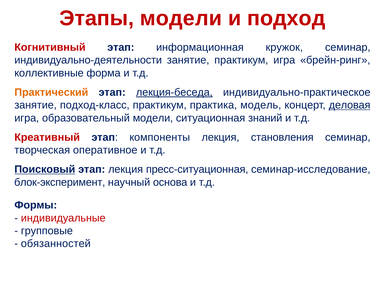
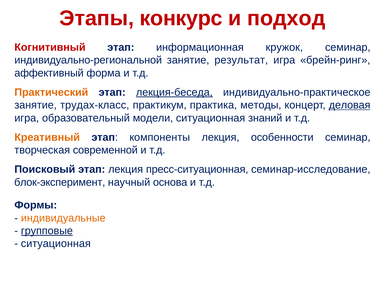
Этапы модели: модели -> конкурс
индивидуально-деятельности: индивидуально-деятельности -> индивидуально-региональной
занятие практикум: практикум -> результат
коллективные: коллективные -> аффективный
подход-класс: подход-класс -> трудах-класс
модель: модель -> методы
Креативный colour: red -> orange
становления: становления -> особенности
оперативное: оперативное -> современной
Поисковый underline: present -> none
индивидуальные colour: red -> orange
групповые underline: none -> present
обязанностей at (56, 243): обязанностей -> ситуационная
